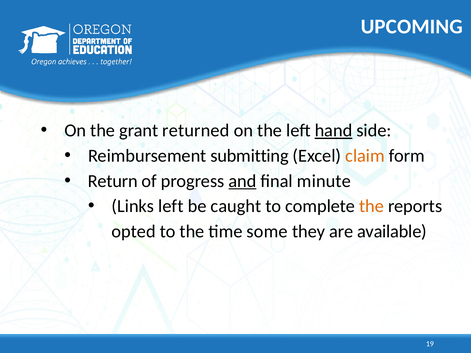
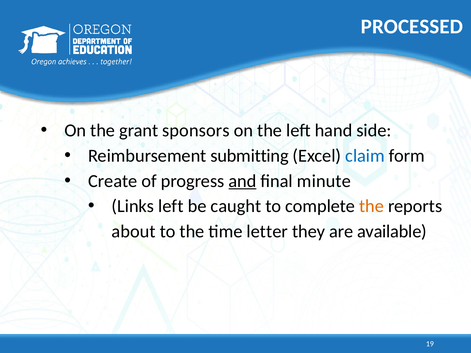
UPCOMING: UPCOMING -> PROCESSED
returned: returned -> sponsors
hand underline: present -> none
claim colour: orange -> blue
Return: Return -> Create
opted: opted -> about
some: some -> letter
